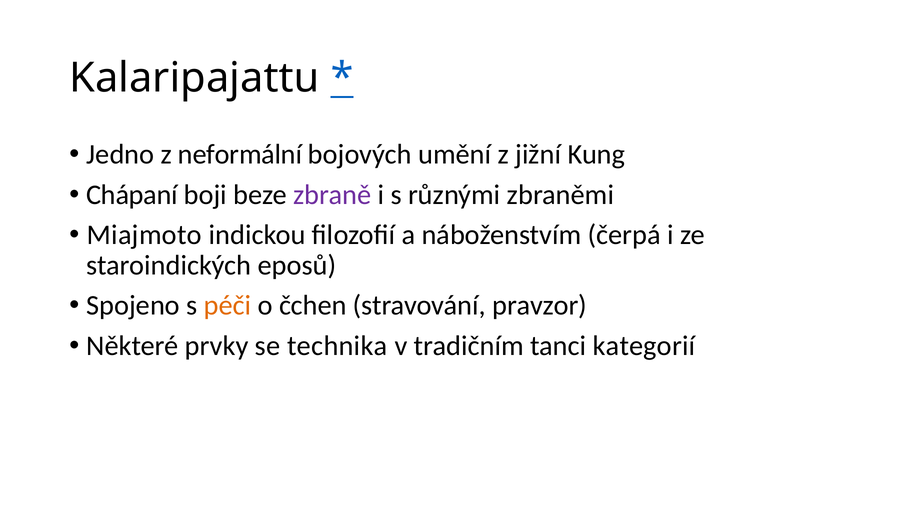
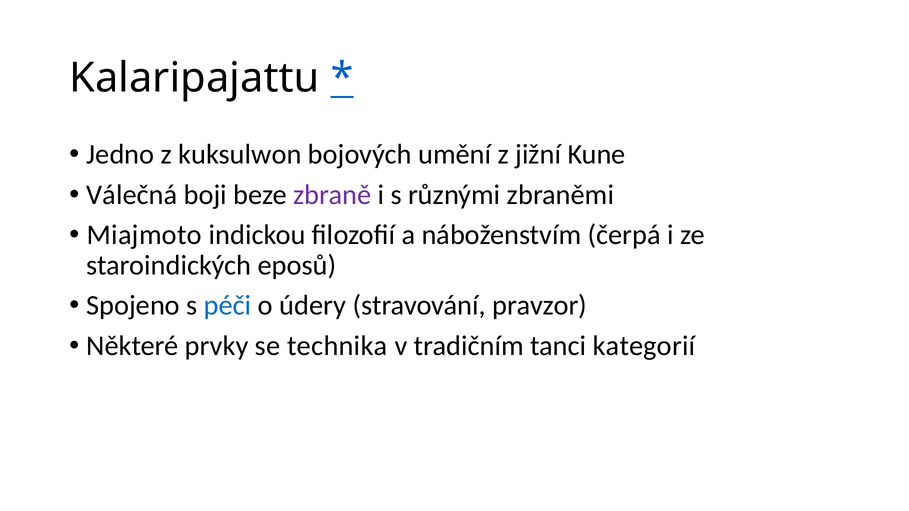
neformální: neformální -> kuksulwon
Kung: Kung -> Kune
Chápaní: Chápaní -> Válečná
péči colour: orange -> blue
čchen: čchen -> údery
